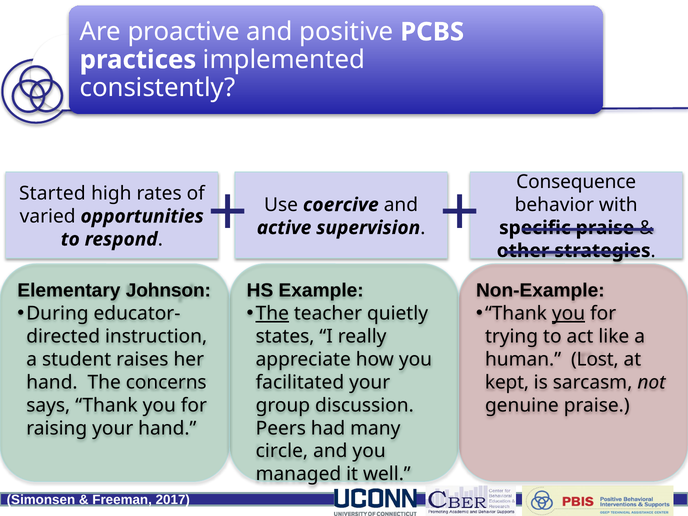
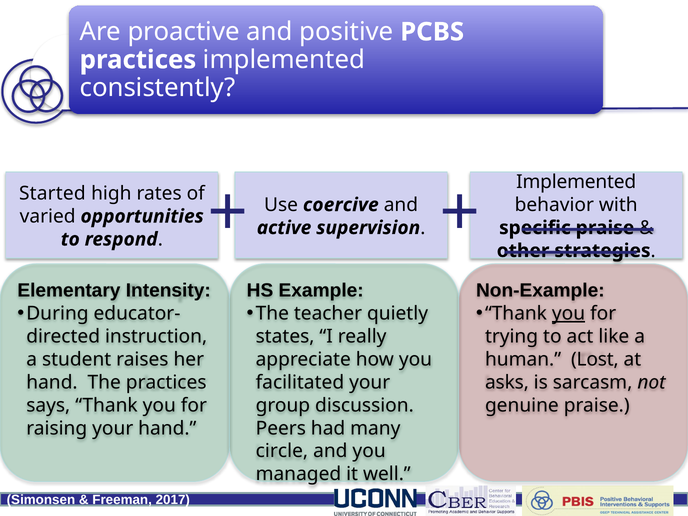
Consequence at (576, 182): Consequence -> Implemented
Johnson: Johnson -> Intensity
The at (272, 314) underline: present -> none
The concerns: concerns -> practices
kept: kept -> asks
